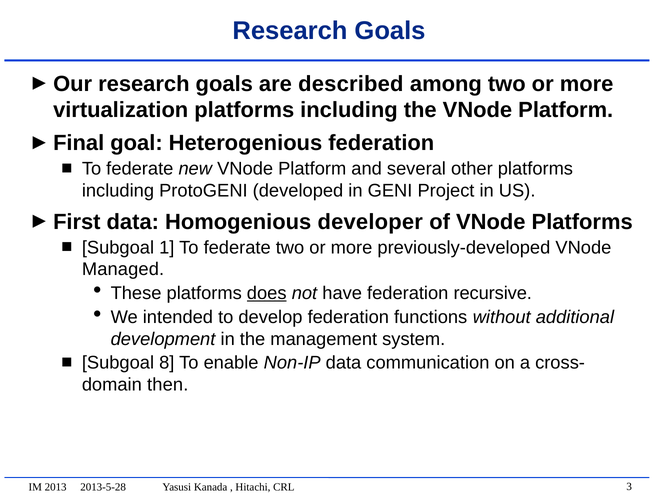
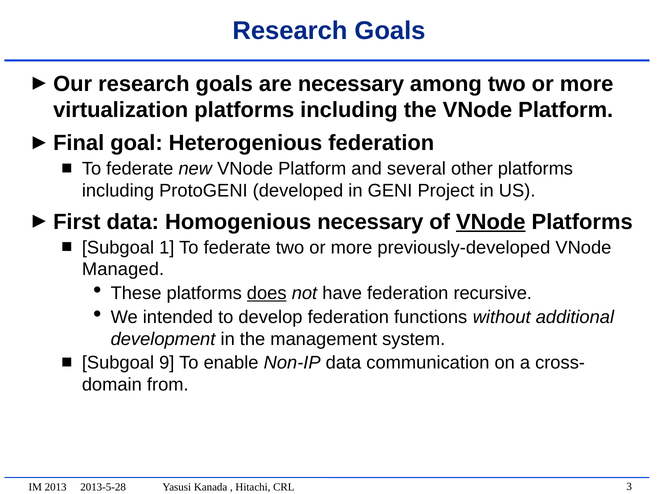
are described: described -> necessary
Homogenious developer: developer -> necessary
VNode at (491, 222) underline: none -> present
8: 8 -> 9
then: then -> from
